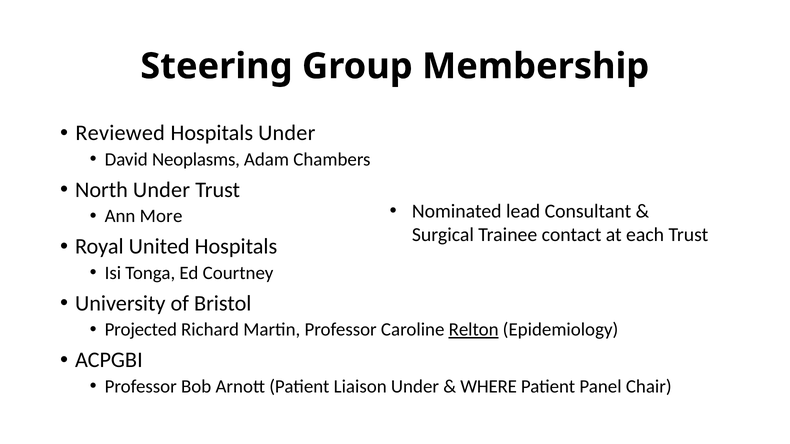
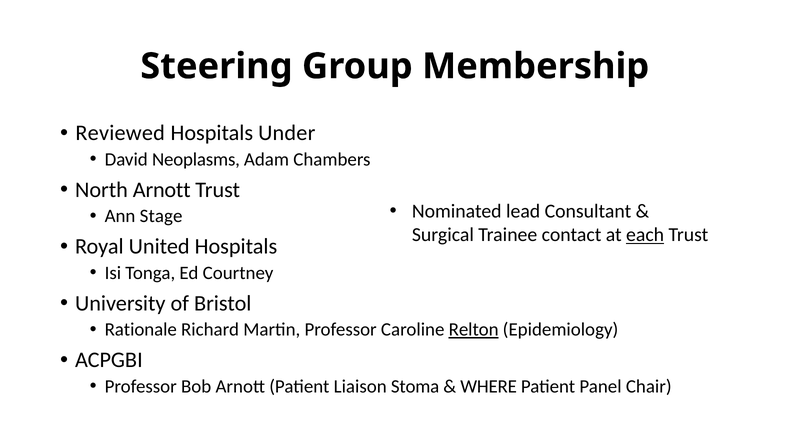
North Under: Under -> Arnott
More: More -> Stage
each underline: none -> present
Projected: Projected -> Rationale
Liaison Under: Under -> Stoma
